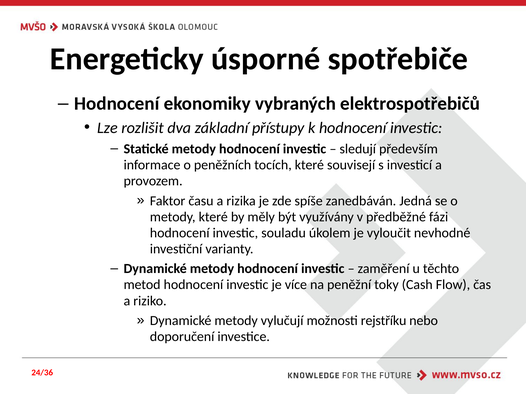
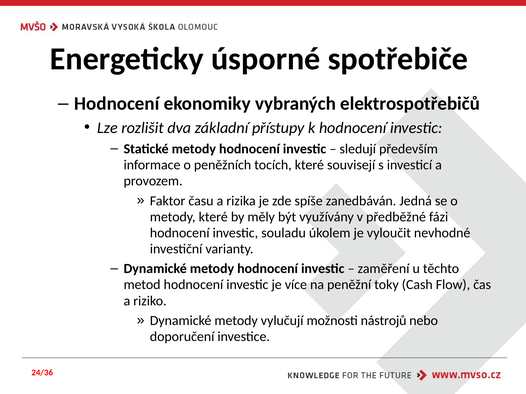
rejstříku: rejstříku -> nástrojů
